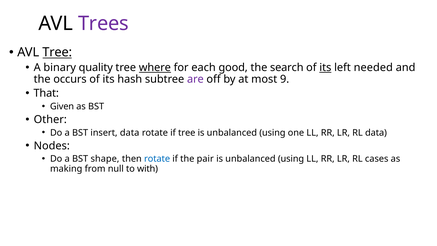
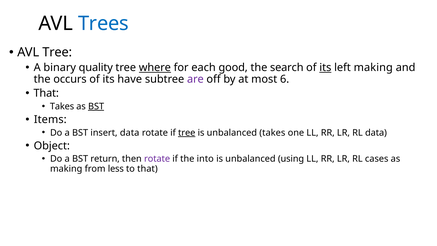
Trees colour: purple -> blue
Tree at (57, 52) underline: present -> none
left needed: needed -> making
hash: hash -> have
9: 9 -> 6
Given at (62, 106): Given -> Takes
BST at (96, 106) underline: none -> present
Other: Other -> Items
tree at (187, 133) underline: none -> present
using at (272, 133): using -> takes
Nodes: Nodes -> Object
shape: shape -> return
rotate at (157, 159) colour: blue -> purple
pair: pair -> into
null: null -> less
to with: with -> that
